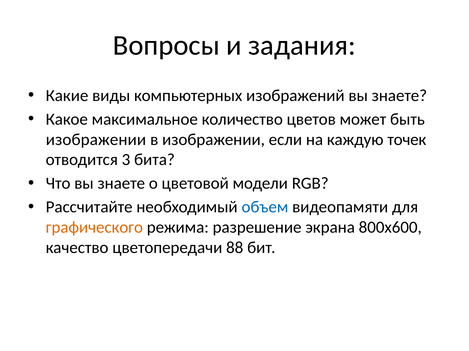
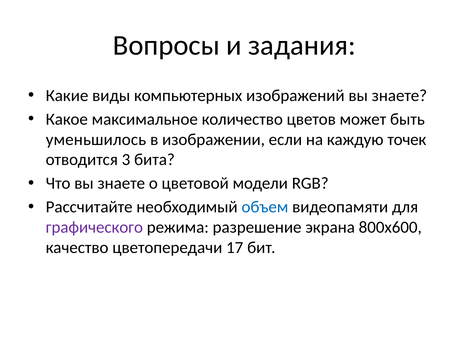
изображении at (96, 140): изображении -> уменьшилось
графического colour: orange -> purple
88: 88 -> 17
